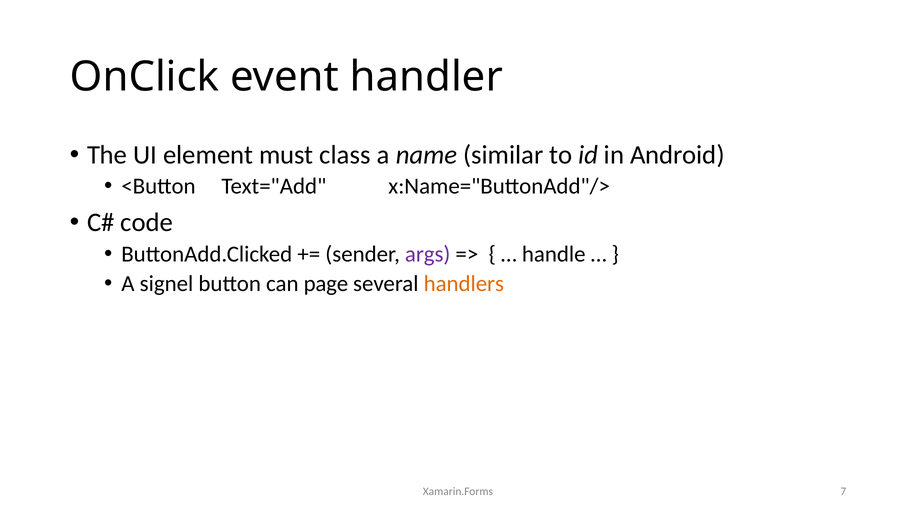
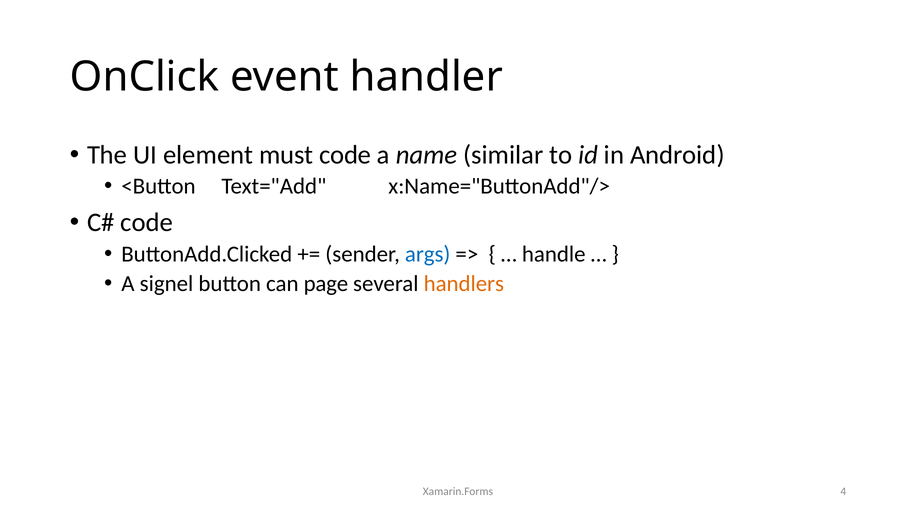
must class: class -> code
args colour: purple -> blue
7: 7 -> 4
